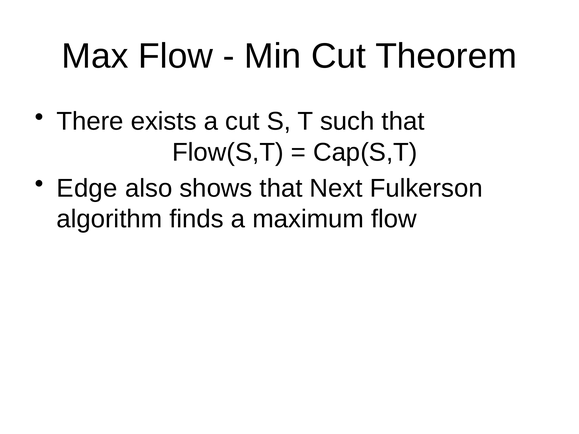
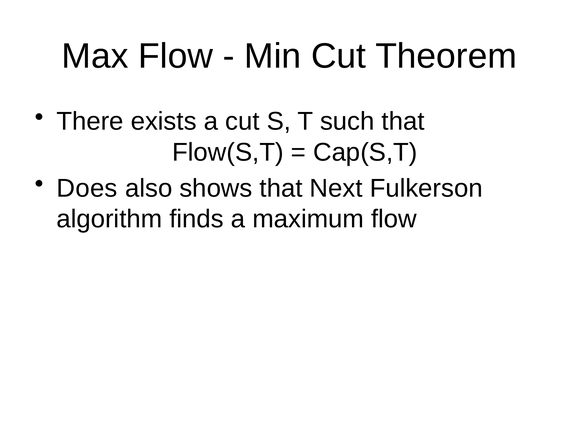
Edge: Edge -> Does
